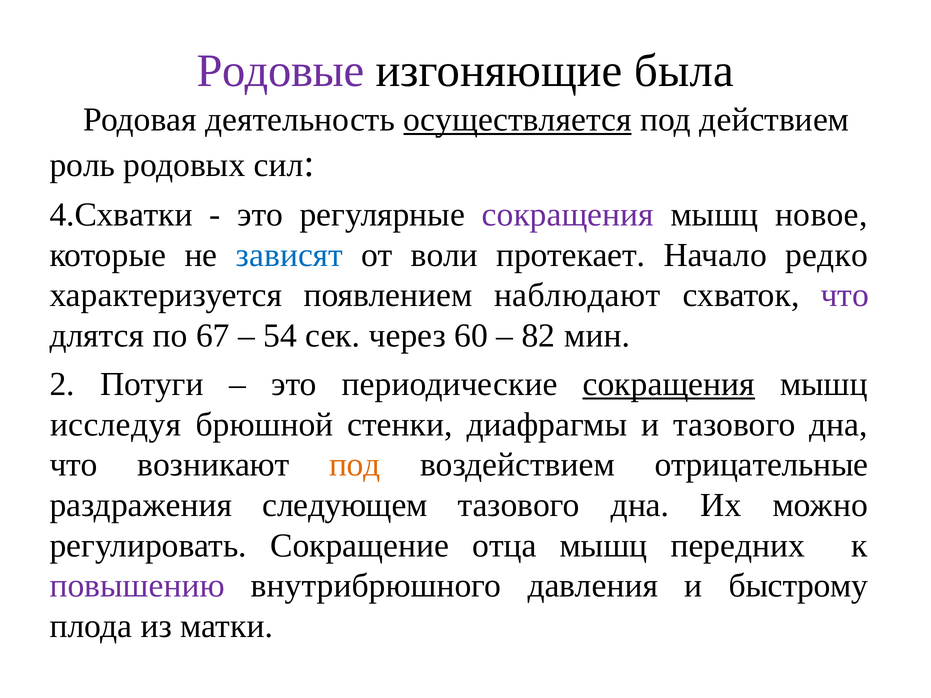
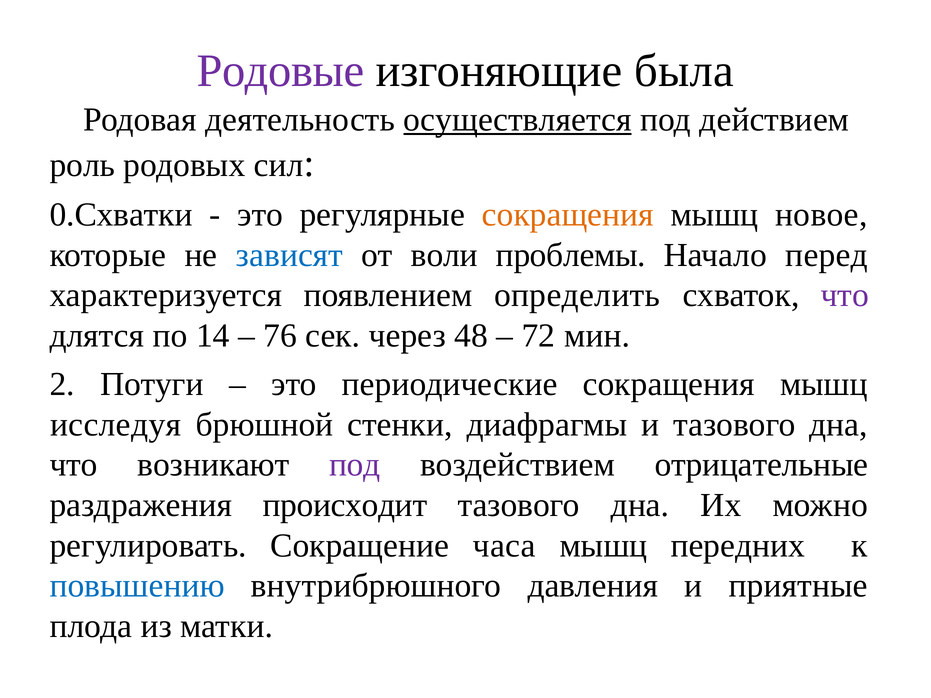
4.Схватки: 4.Схватки -> 0.Схватки
сокращения at (568, 215) colour: purple -> orange
протекает: протекает -> проблемы
редко: редко -> перед
наблюдают: наблюдают -> определить
67: 67 -> 14
54: 54 -> 76
60: 60 -> 48
82: 82 -> 72
сокращения at (669, 384) underline: present -> none
под at (355, 465) colour: orange -> purple
следующем: следующем -> происходит
отца: отца -> часа
повышению colour: purple -> blue
быстрому: быстрому -> приятные
